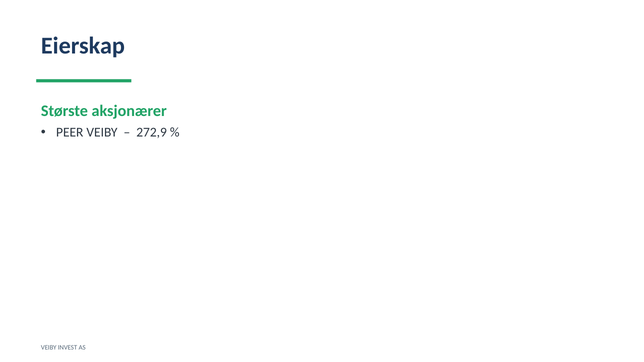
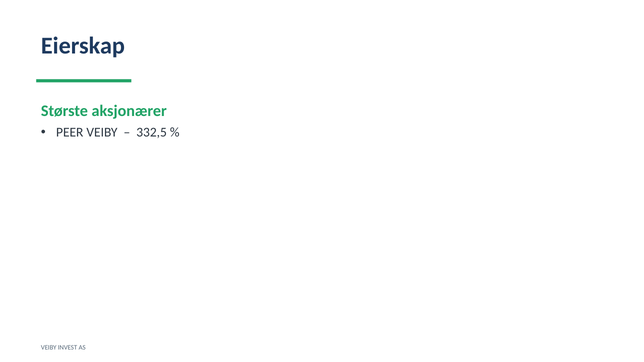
272,9: 272,9 -> 332,5
